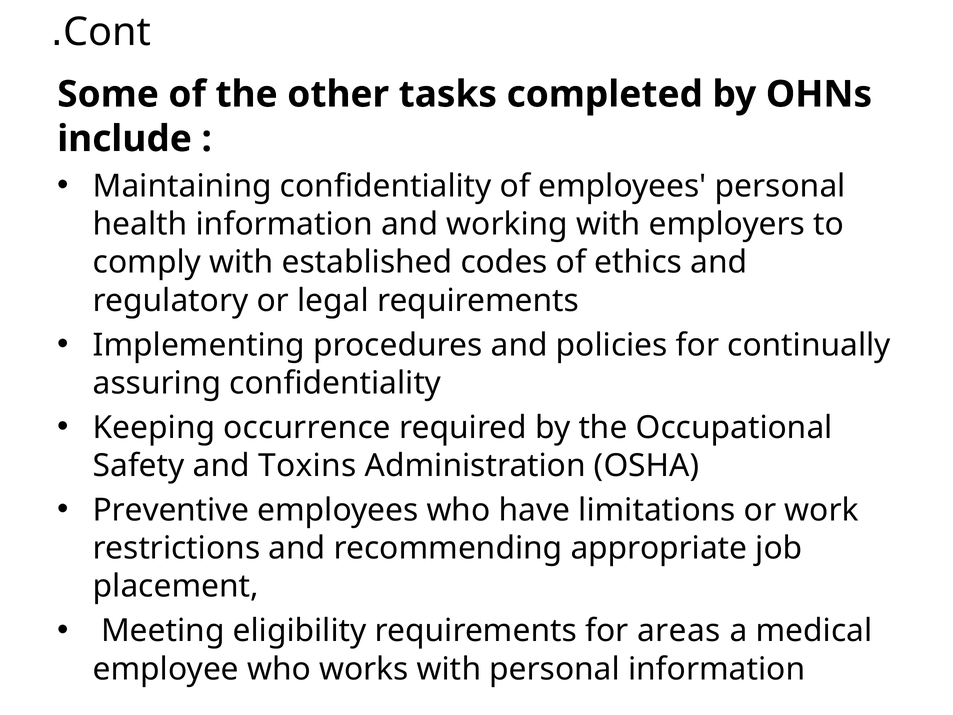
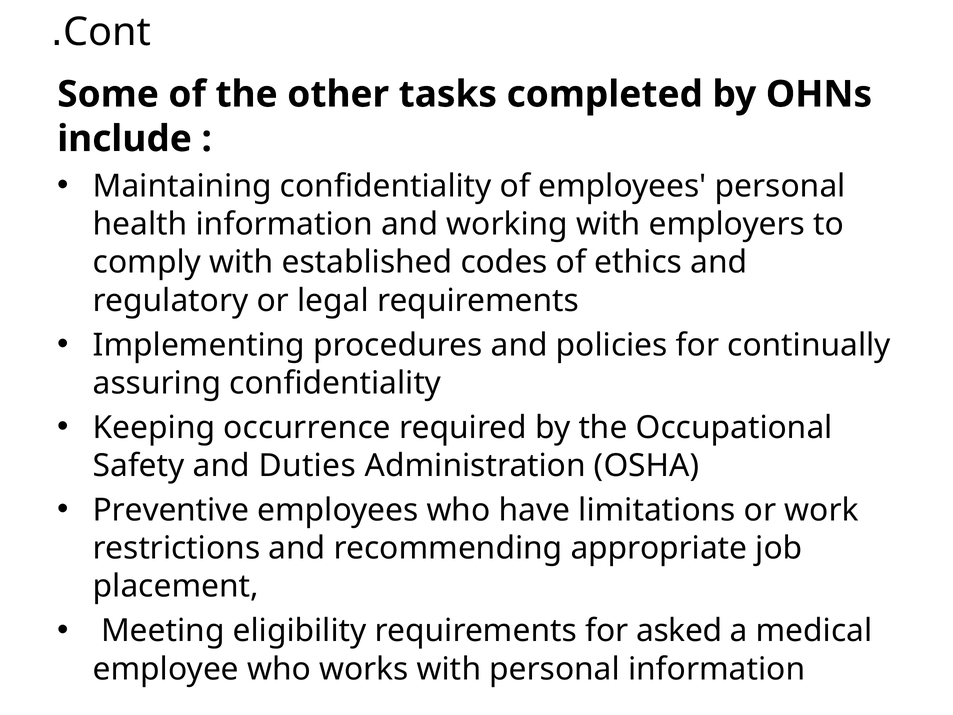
Toxins: Toxins -> Duties
areas: areas -> asked
